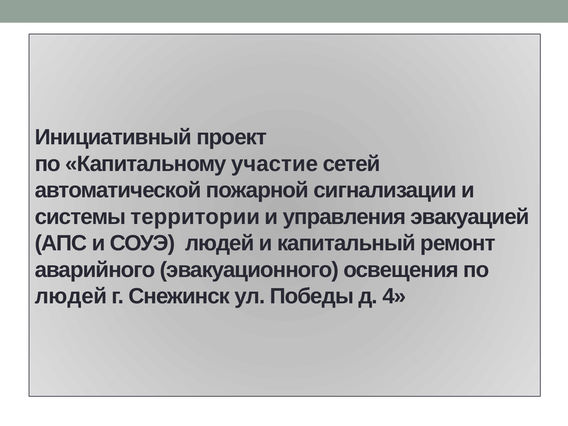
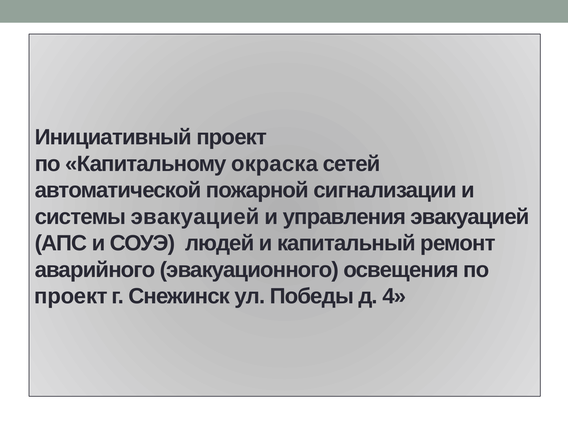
участие: участие -> окраска
системы территории: территории -> эвакуацией
людей at (71, 296): людей -> проект
